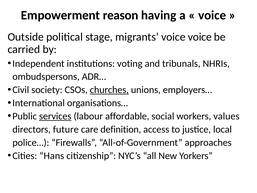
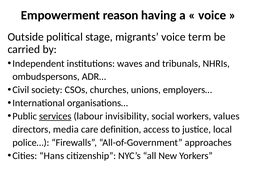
voice voice: voice -> term
voting: voting -> waves
churches underline: present -> none
affordable: affordable -> invisibility
future: future -> media
